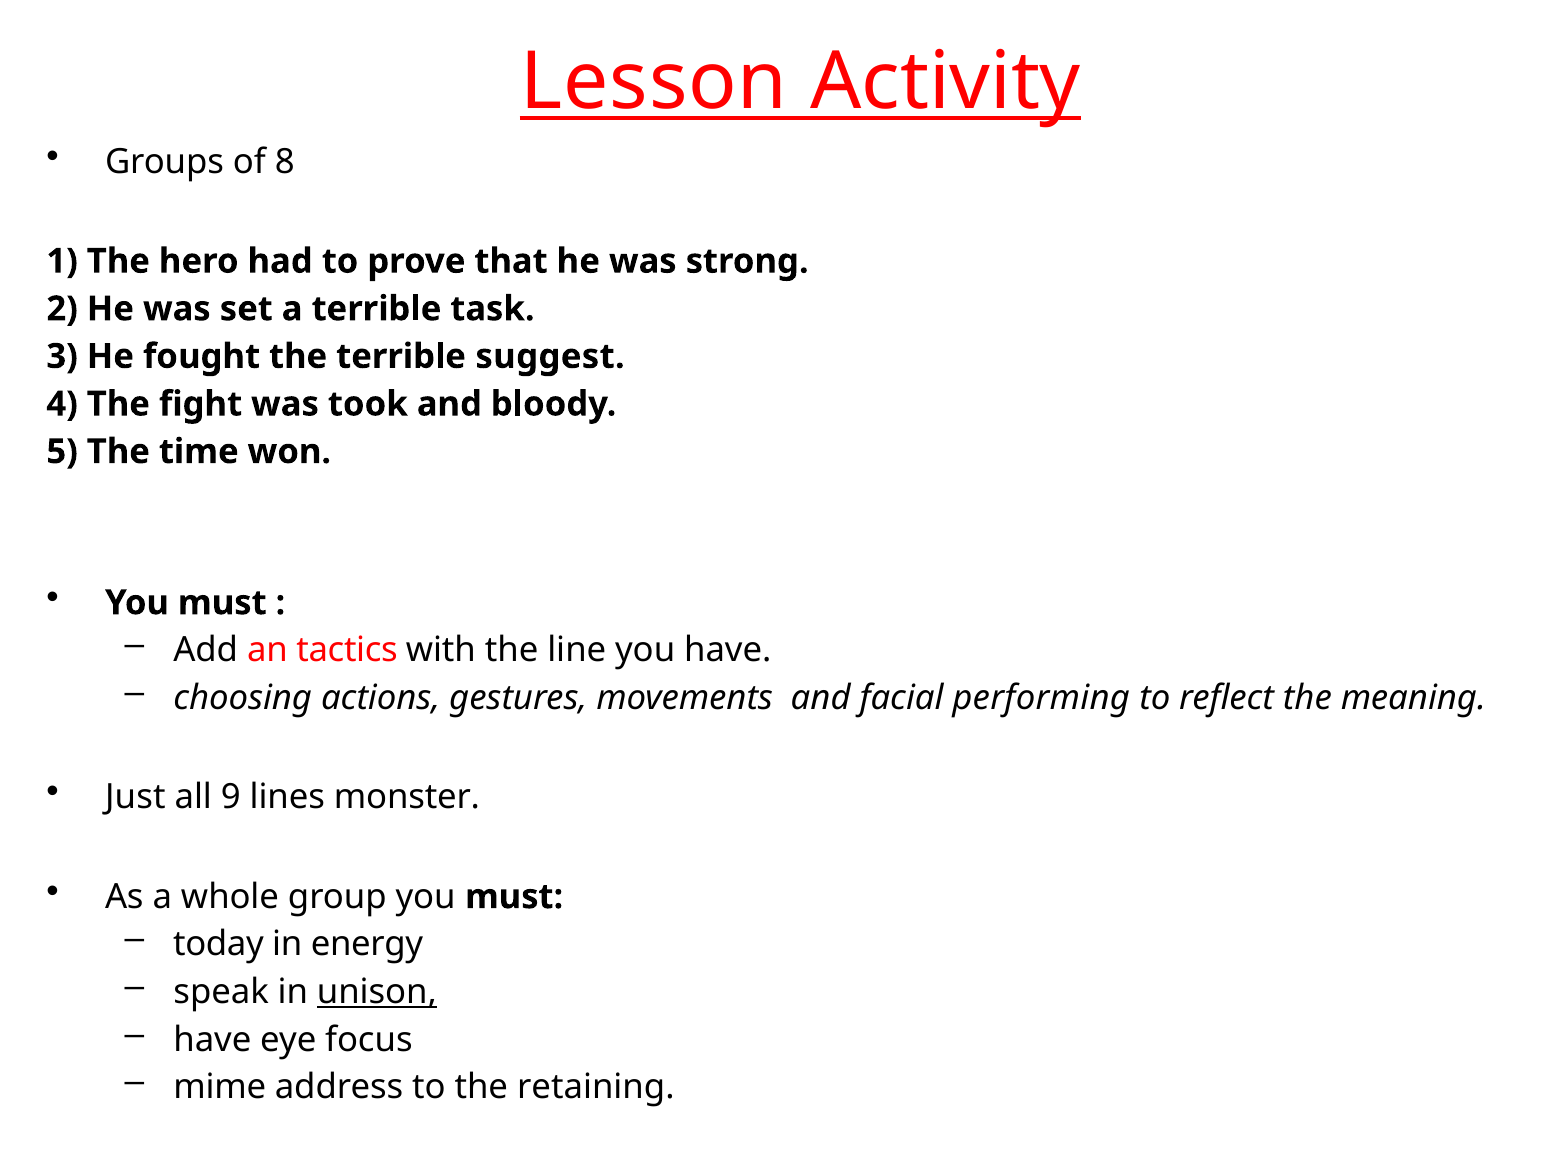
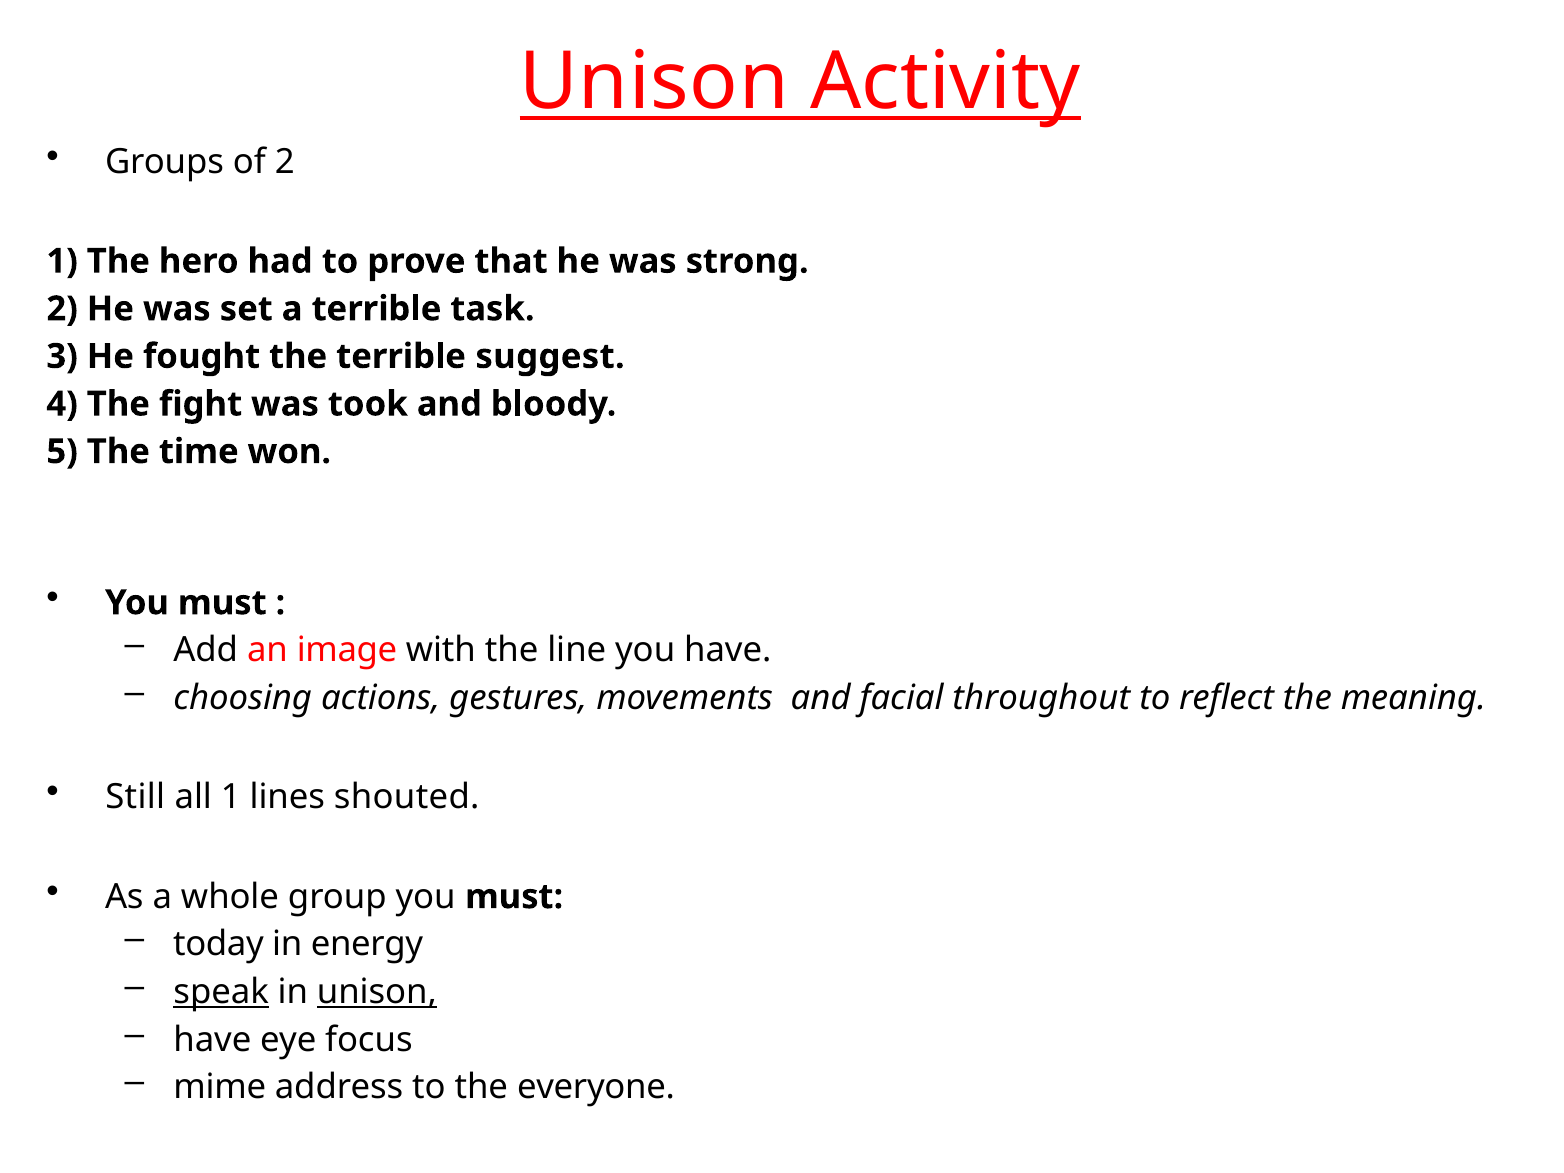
Lesson at (654, 82): Lesson -> Unison
of 8: 8 -> 2
tactics: tactics -> image
performing: performing -> throughout
Just: Just -> Still
all 9: 9 -> 1
monster: monster -> shouted
speak underline: none -> present
retaining: retaining -> everyone
